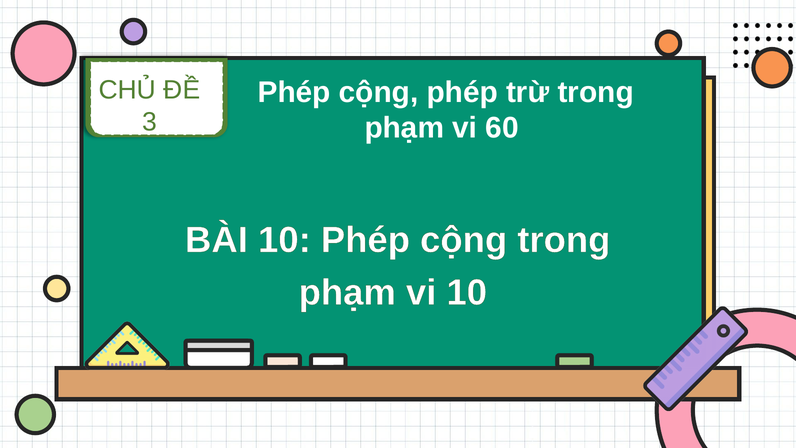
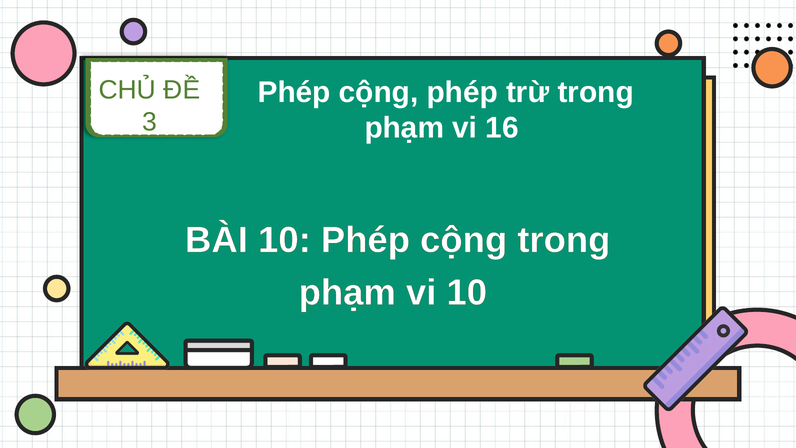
60: 60 -> 16
